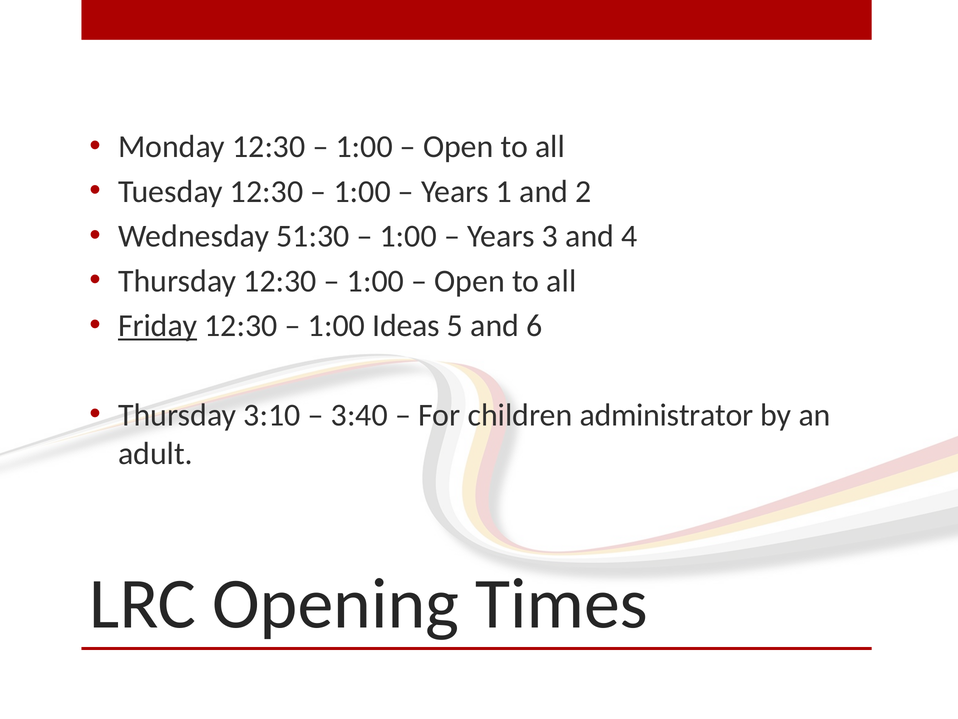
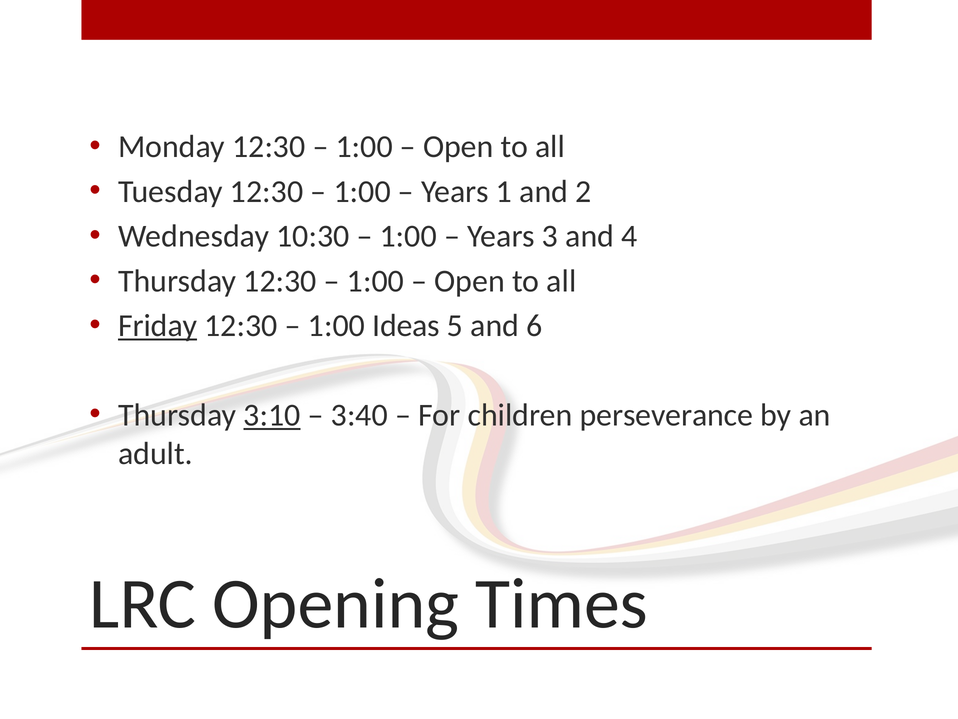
51:30: 51:30 -> 10:30
3:10 underline: none -> present
administrator: administrator -> perseverance
